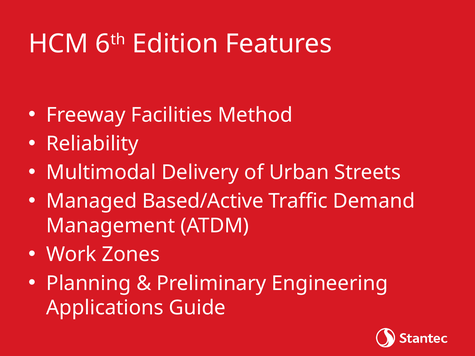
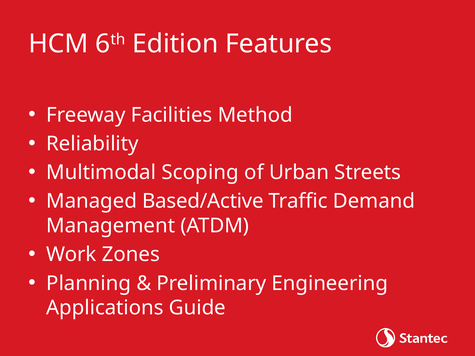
Delivery: Delivery -> Scoping
